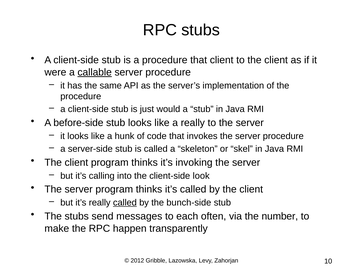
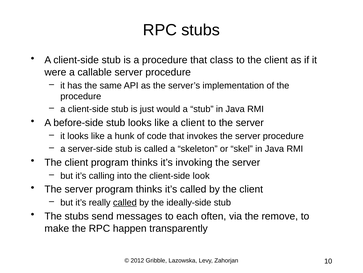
that client: client -> class
callable underline: present -> none
a really: really -> client
bunch-side: bunch-side -> ideally-side
number: number -> remove
